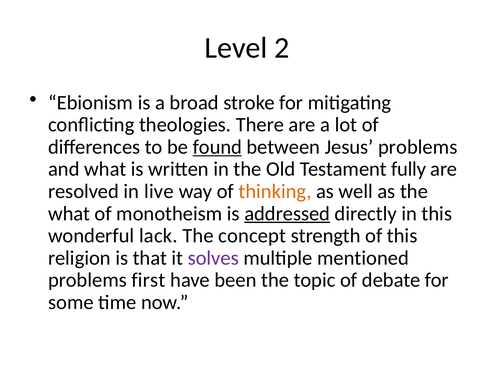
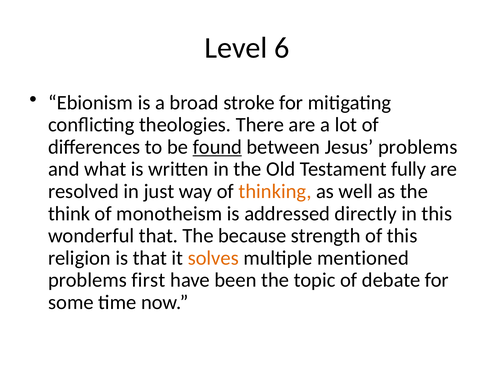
2: 2 -> 6
live: live -> just
what at (69, 214): what -> think
addressed underline: present -> none
wonderful lack: lack -> that
concept: concept -> because
solves colour: purple -> orange
